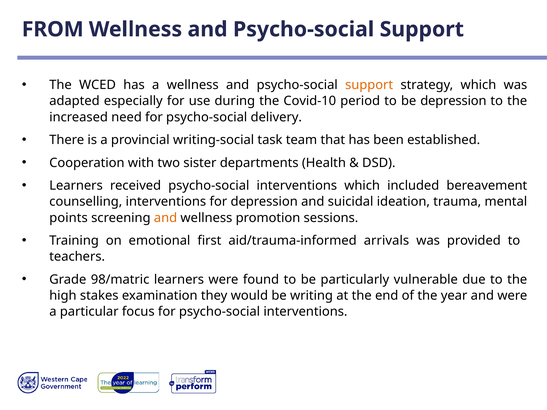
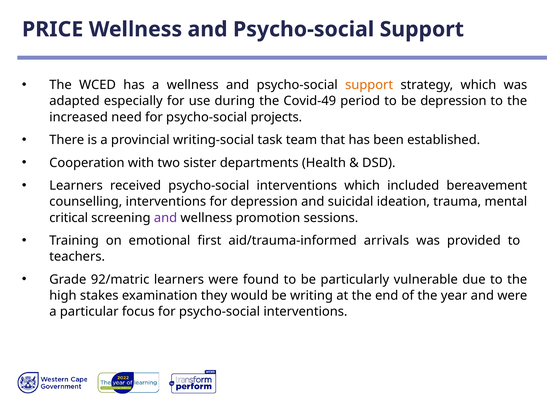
FROM: FROM -> PRICE
Covid-10: Covid-10 -> Covid-49
delivery: delivery -> projects
points: points -> critical
and at (166, 218) colour: orange -> purple
98/matric: 98/matric -> 92/matric
